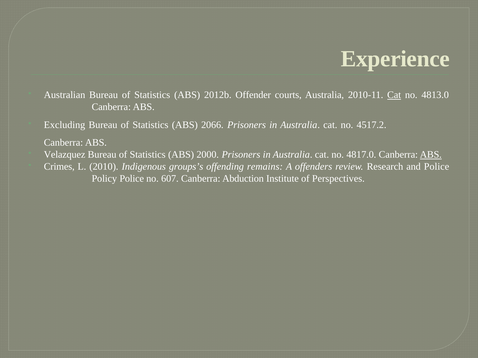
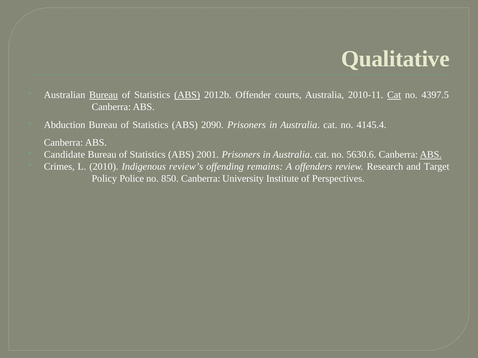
Experience: Experience -> Qualitative
Bureau at (104, 95) underline: none -> present
ABS at (187, 95) underline: none -> present
4813.0: 4813.0 -> 4397.5
Excluding: Excluding -> Abduction
2066: 2066 -> 2090
4517.2: 4517.2 -> 4145.4
Velazquez: Velazquez -> Candidate
2000: 2000 -> 2001
4817.0: 4817.0 -> 5630.6
groups’s: groups’s -> review’s
and Police: Police -> Target
607: 607 -> 850
Abduction: Abduction -> University
